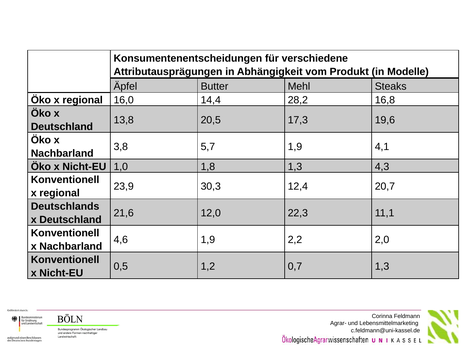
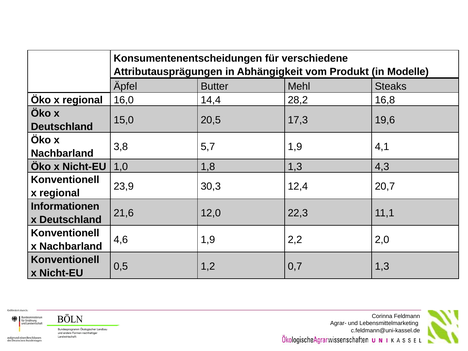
13,8: 13,8 -> 15,0
Deutschlands: Deutschlands -> Informationen
